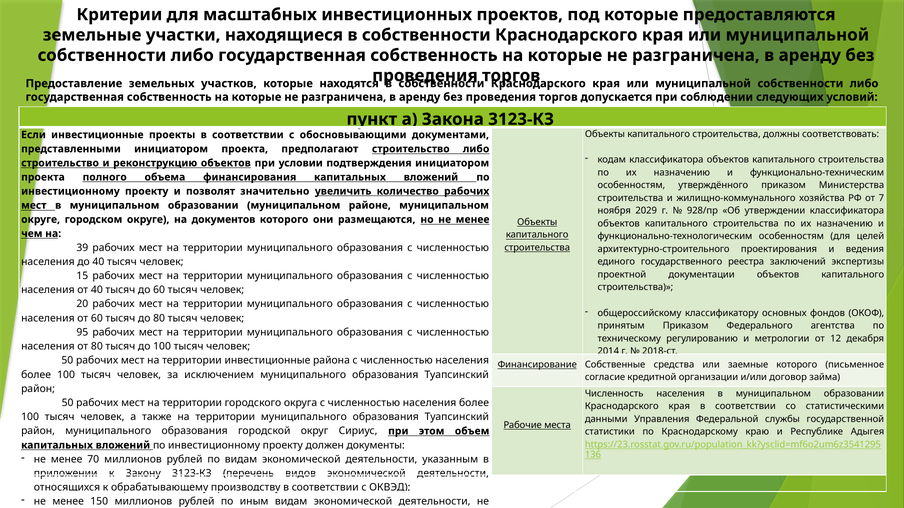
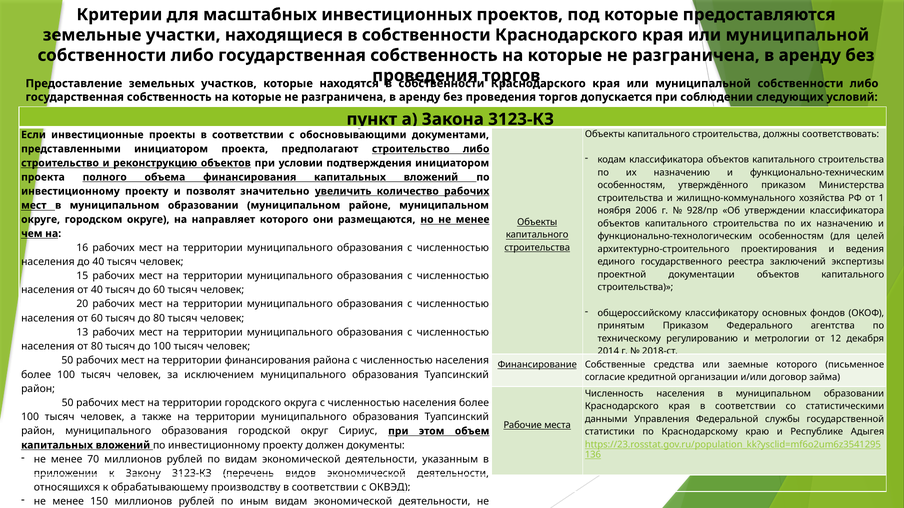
7: 7 -> 1
2029: 2029 -> 2006
документов: документов -> направляет
39: 39 -> 16
95: 95 -> 13
территории инвестиционные: инвестиционные -> финансирования
